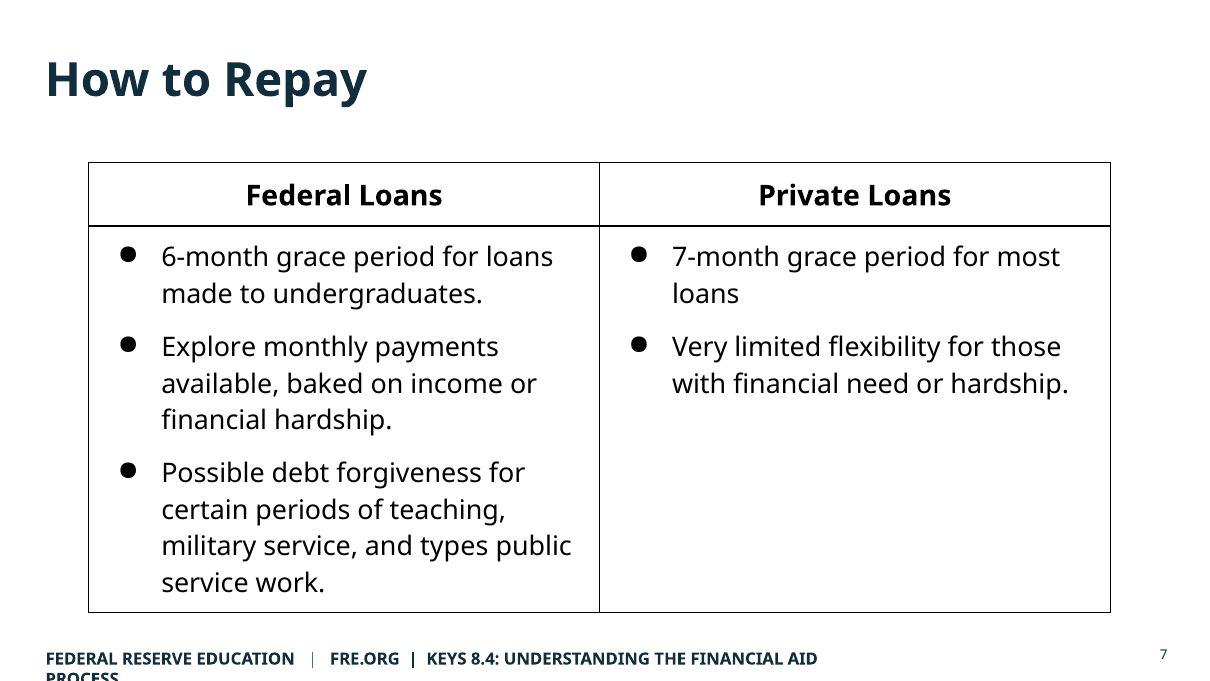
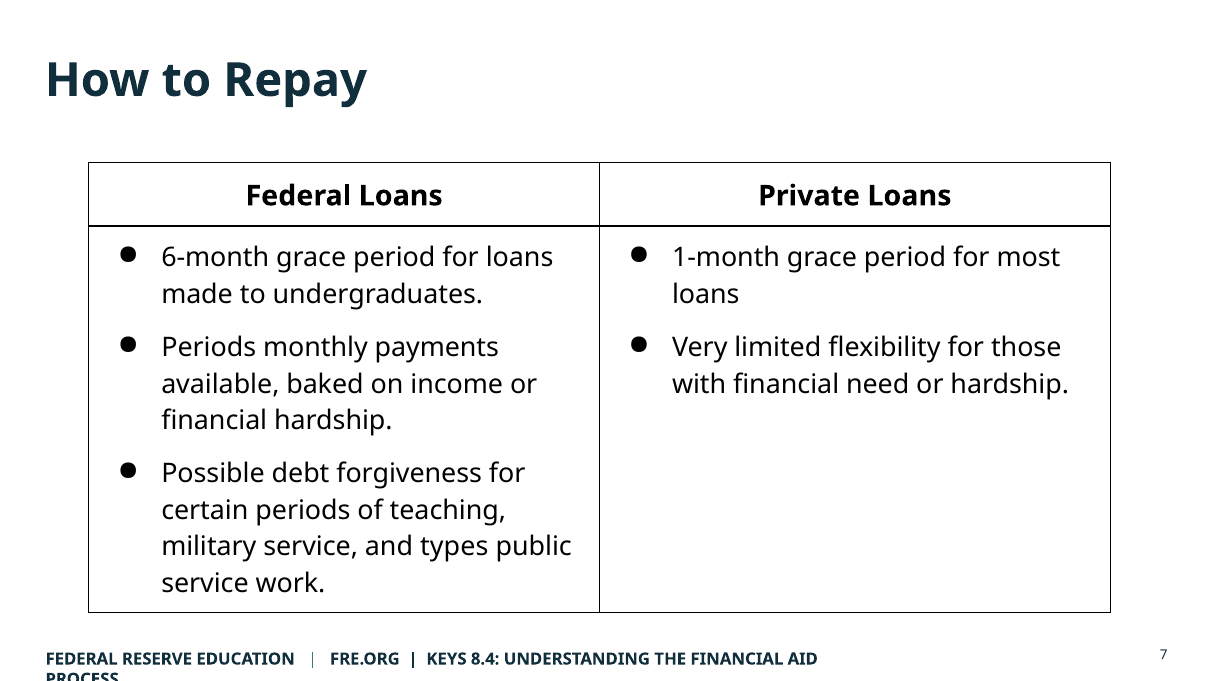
7-month: 7-month -> 1-month
Explore at (209, 347): Explore -> Periods
